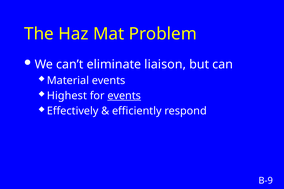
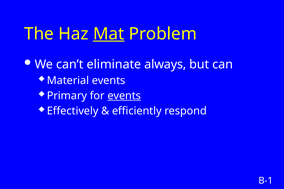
Mat underline: none -> present
liaison: liaison -> always
Highest: Highest -> Primary
B-9: B-9 -> B-1
